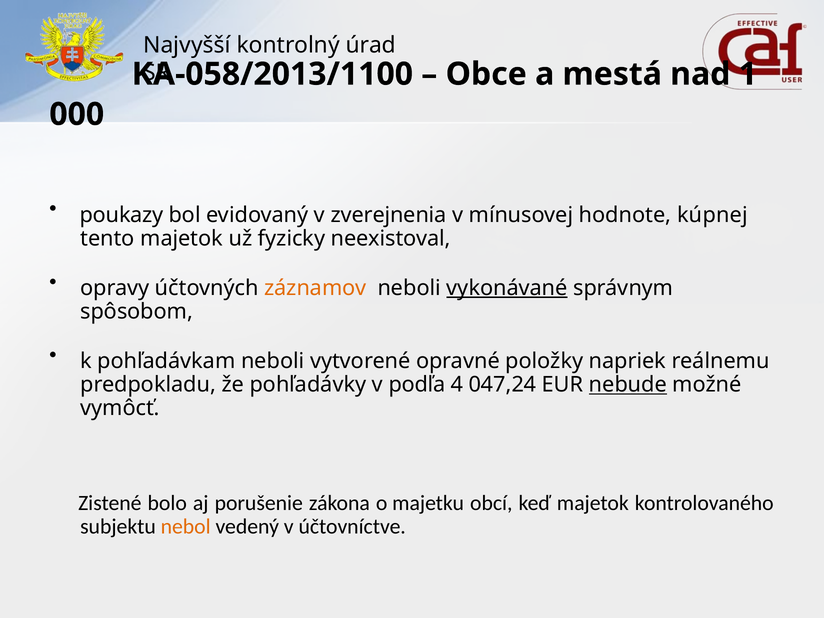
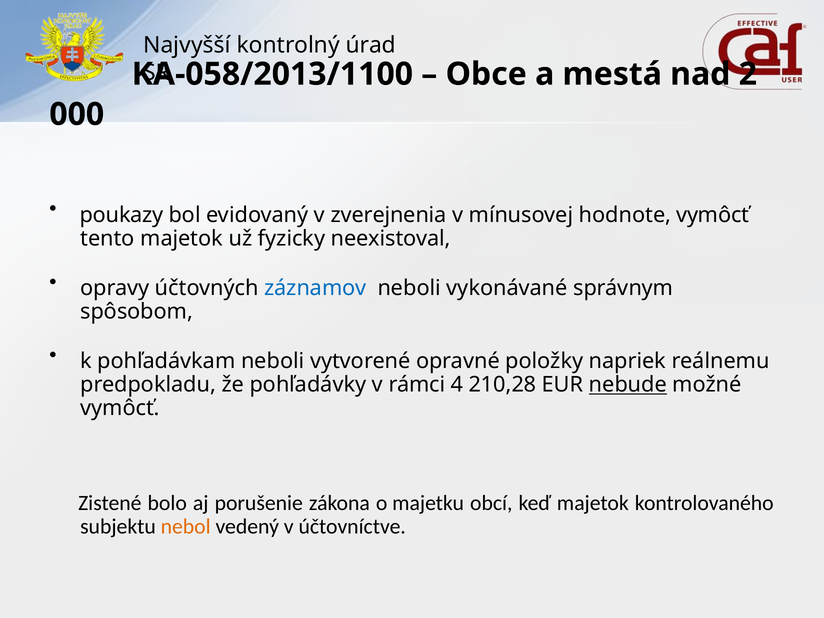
1: 1 -> 2
hodnote kúpnej: kúpnej -> vymôcť
záznamov colour: orange -> blue
vykonávané underline: present -> none
podľa: podľa -> rámci
047,24: 047,24 -> 210,28
